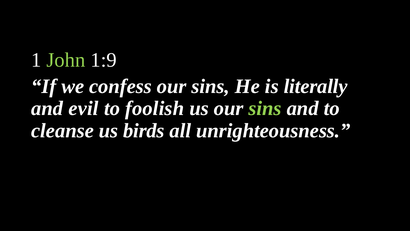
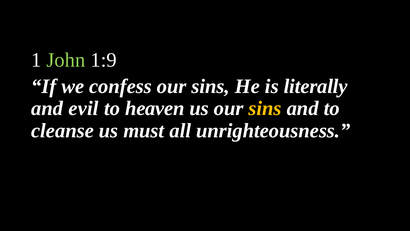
foolish: foolish -> heaven
sins at (265, 108) colour: light green -> yellow
birds: birds -> must
